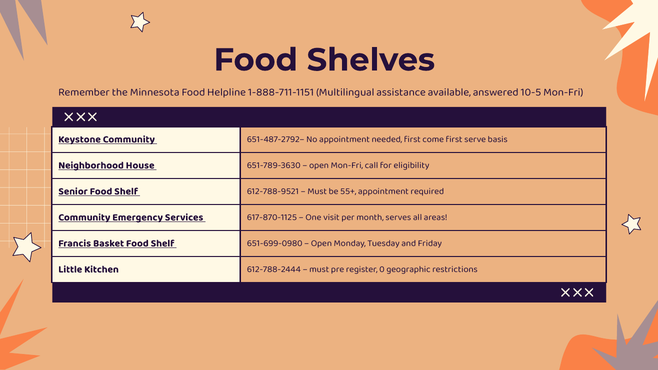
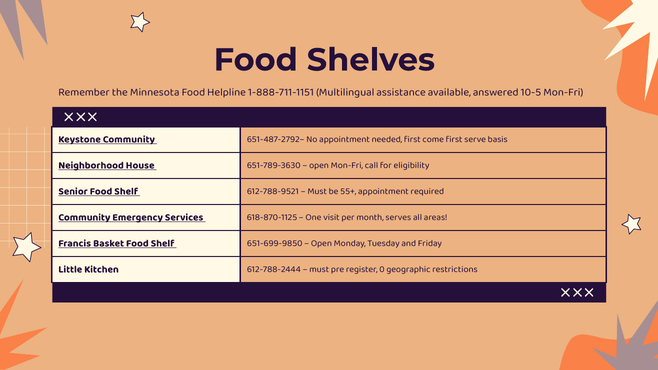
617-870-1125: 617-870-1125 -> 618-870-1125
651-699-0980: 651-699-0980 -> 651-699-9850
